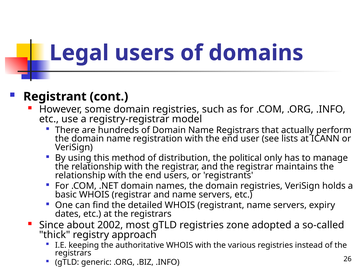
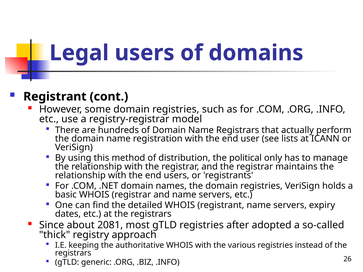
2002: 2002 -> 2081
zone: zone -> after
